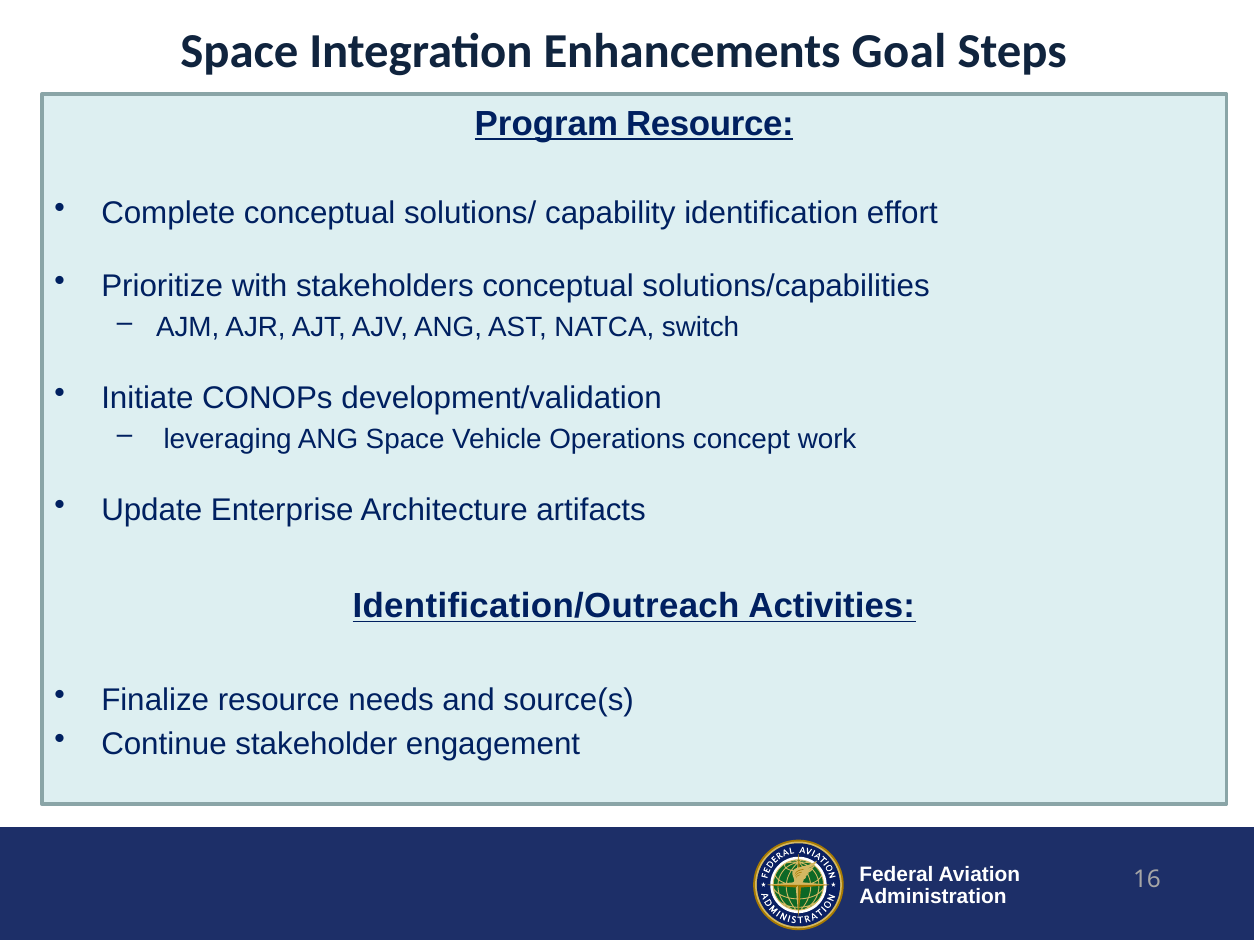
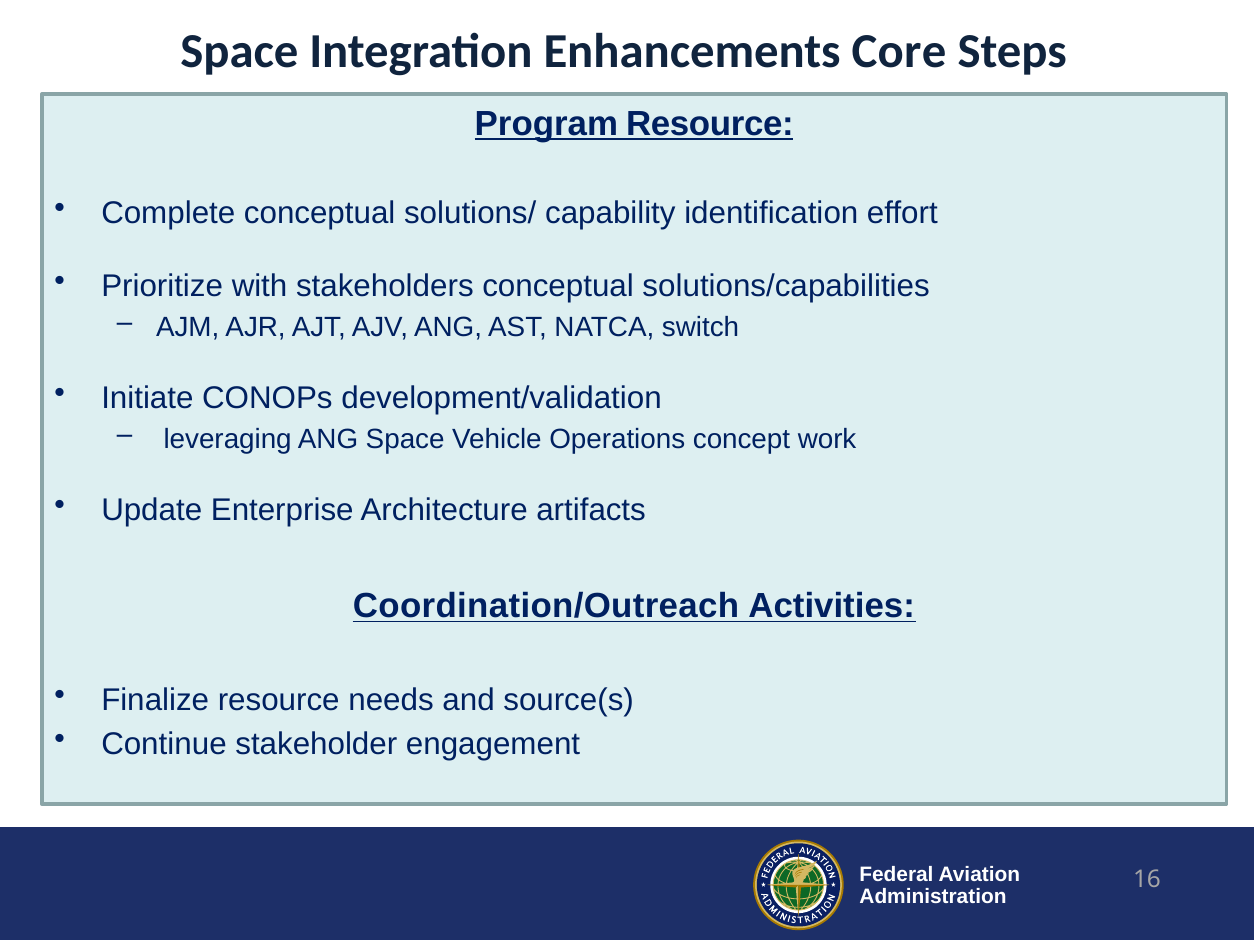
Goal: Goal -> Core
Identification/Outreach: Identification/Outreach -> Coordination/Outreach
